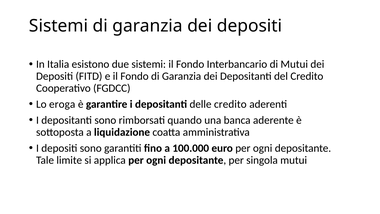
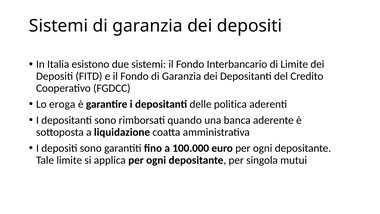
di Mutui: Mutui -> Limite
delle credito: credito -> politica
